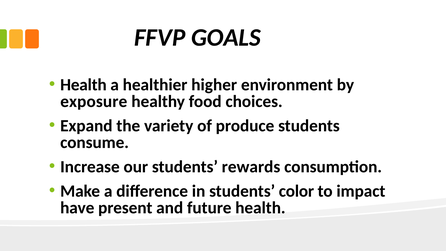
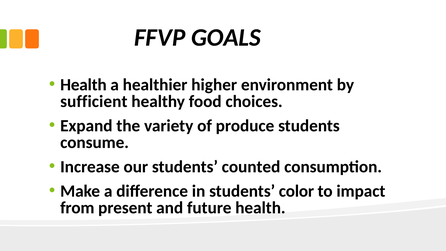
exposure: exposure -> sufficient
rewards: rewards -> counted
have: have -> from
